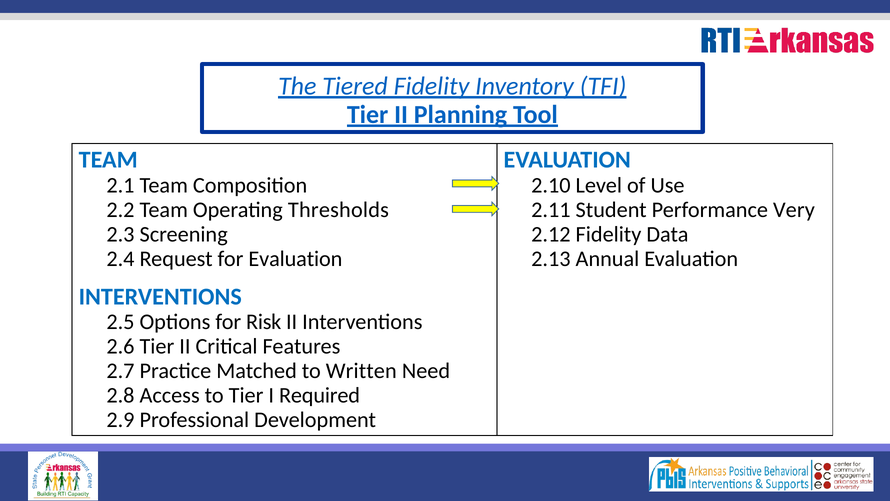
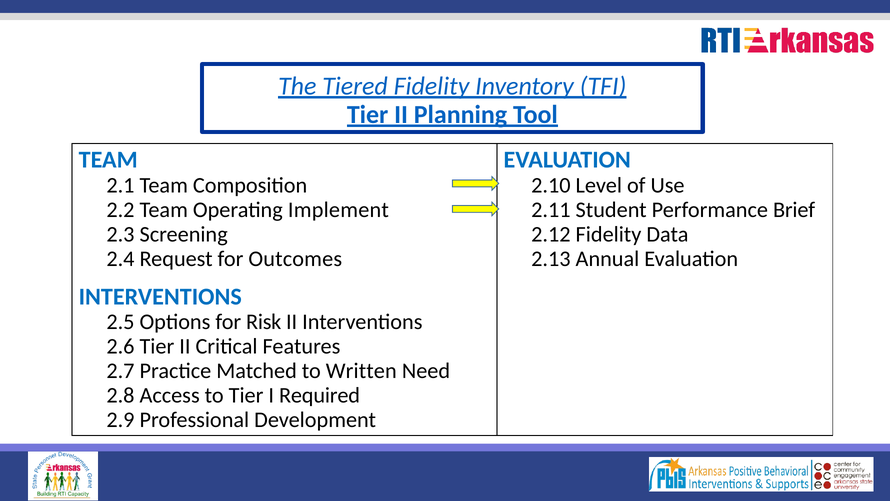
Thresholds: Thresholds -> Implement
Very: Very -> Brief
for Evaluation: Evaluation -> Outcomes
